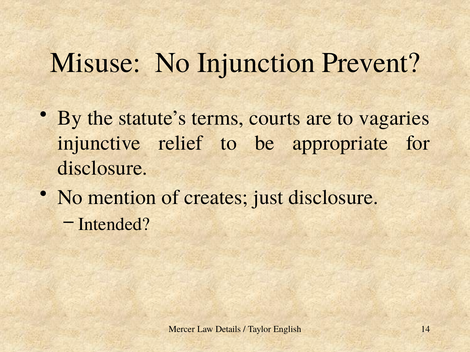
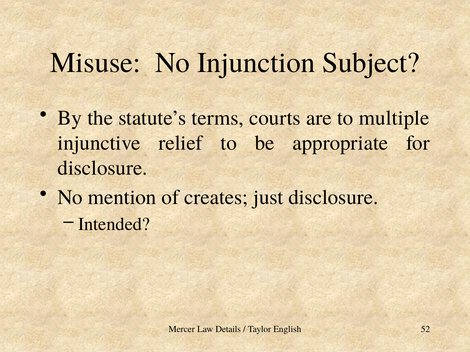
Prevent: Prevent -> Subject
vagaries: vagaries -> multiple
14: 14 -> 52
